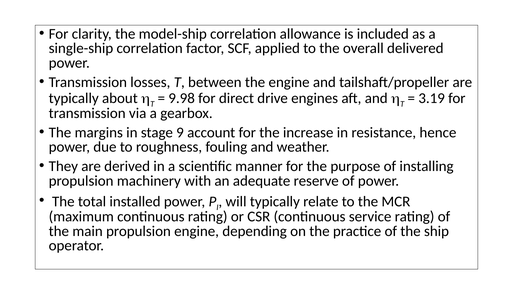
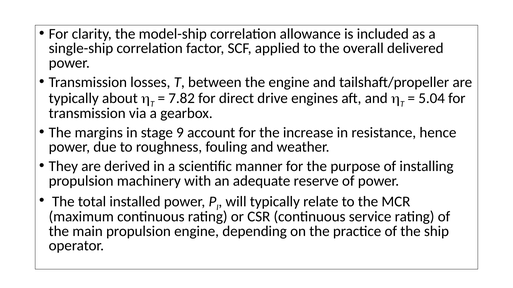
9.98: 9.98 -> 7.82
3.19: 3.19 -> 5.04
